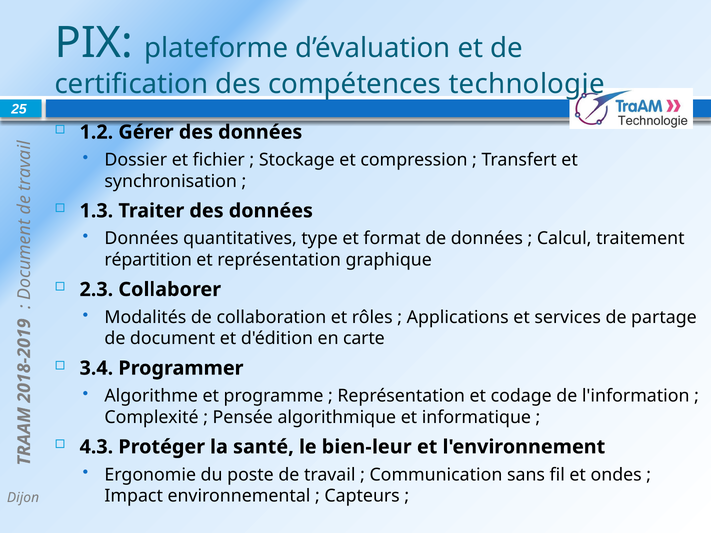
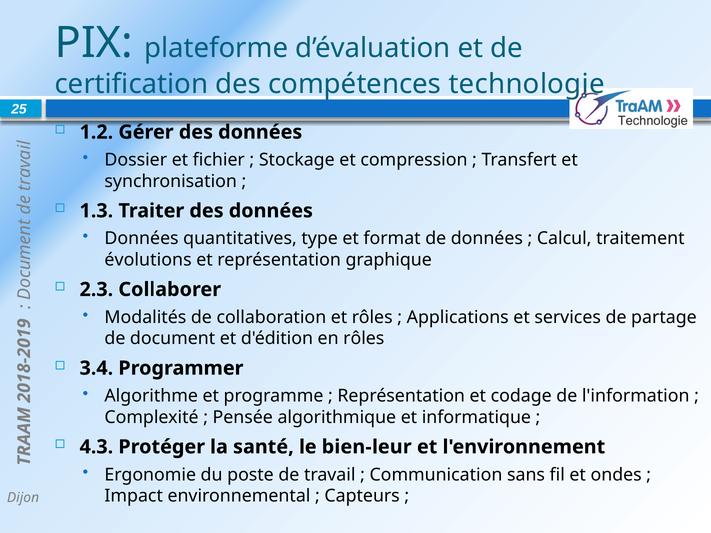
répartition: répartition -> évolutions
en carte: carte -> rôles
